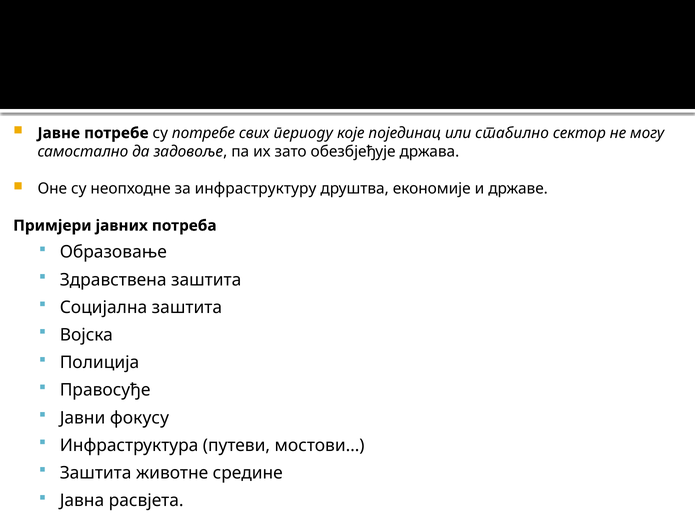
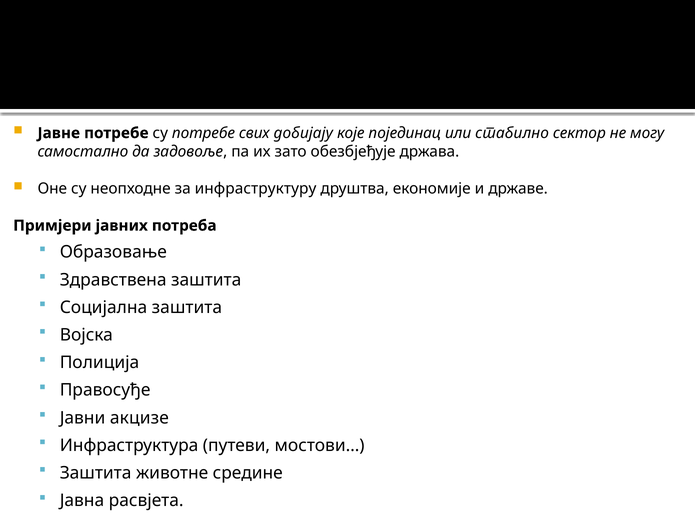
периоду: периоду -> добијају
фокусу: фокусу -> акцизе
